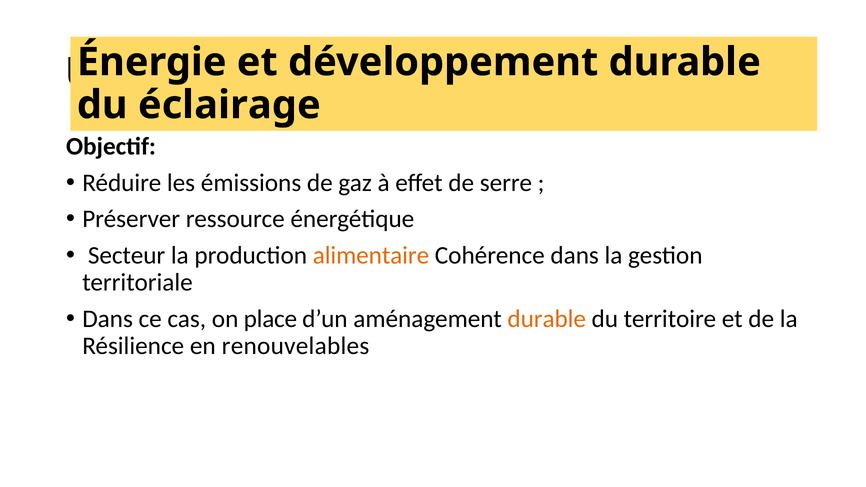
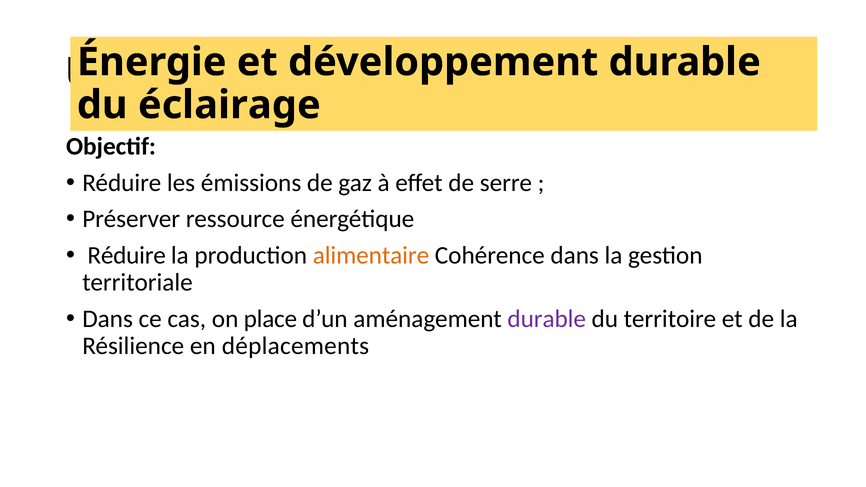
Secteur at (127, 255): Secteur -> Réduire
durable at (547, 319) colour: orange -> purple
renouvelables: renouvelables -> déplacements
